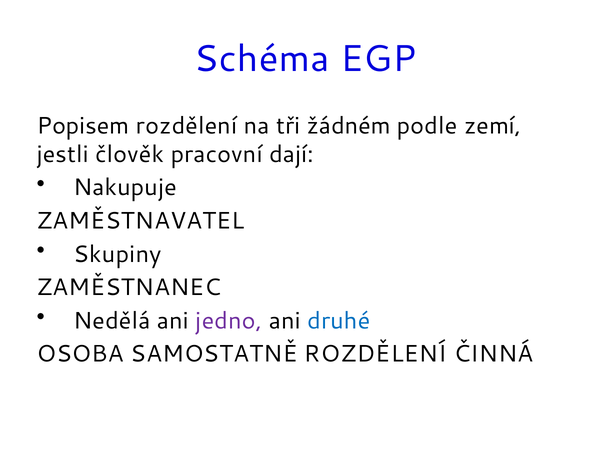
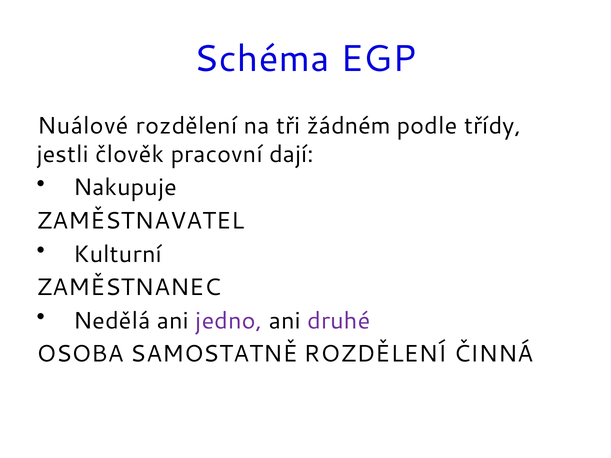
Popisem: Popisem -> Nuálové
zemí: zemí -> třídy
Skupiny: Skupiny -> Kulturní
druhé colour: blue -> purple
